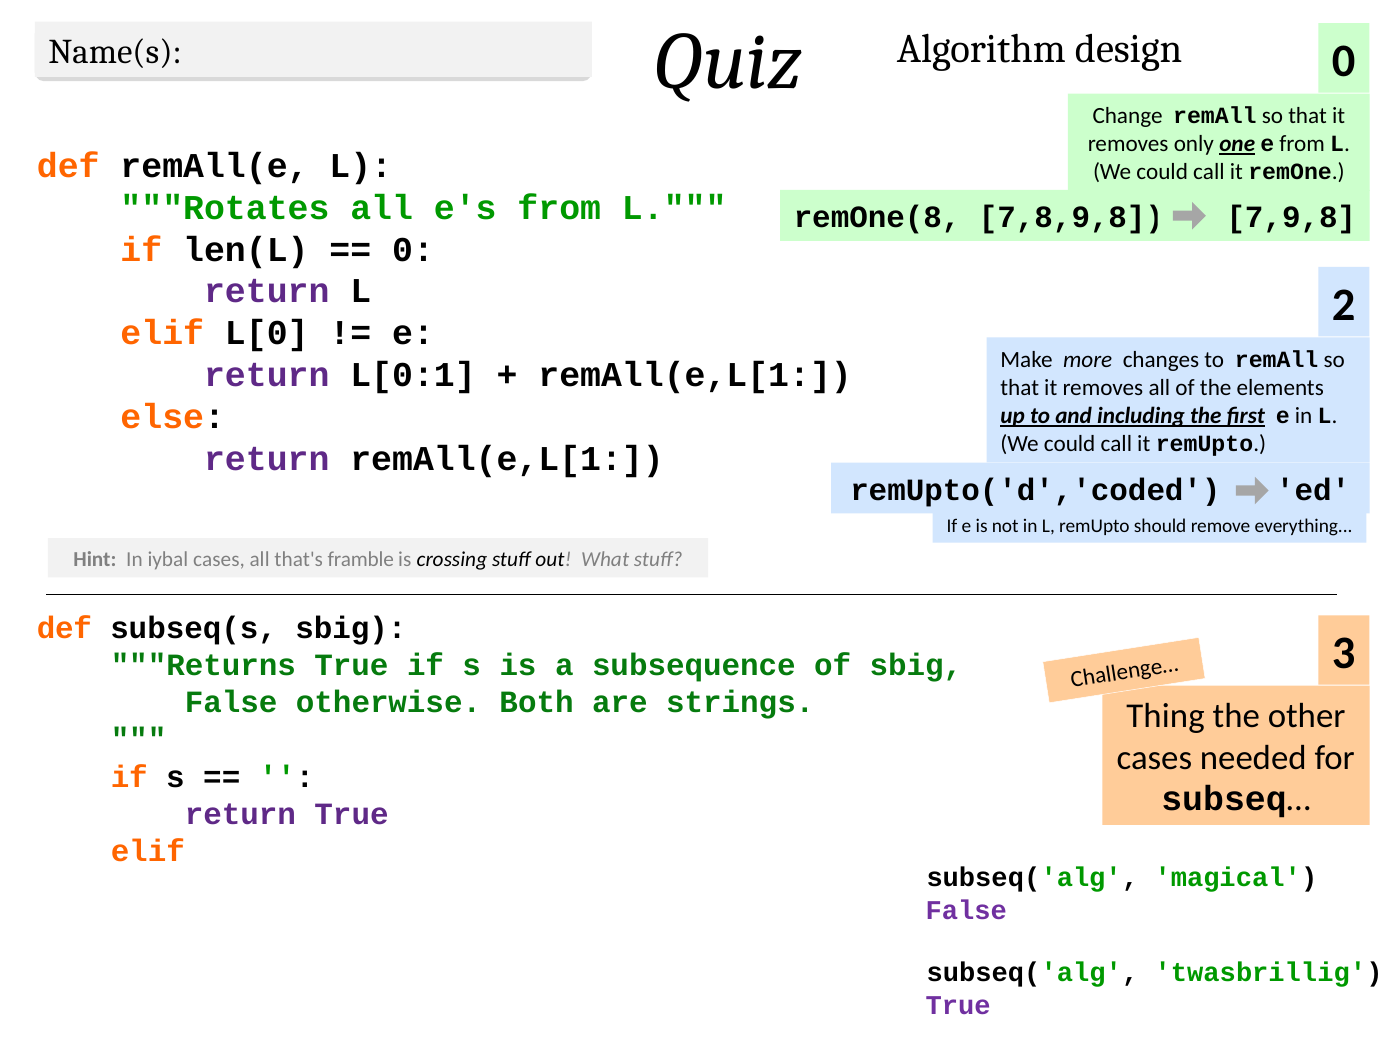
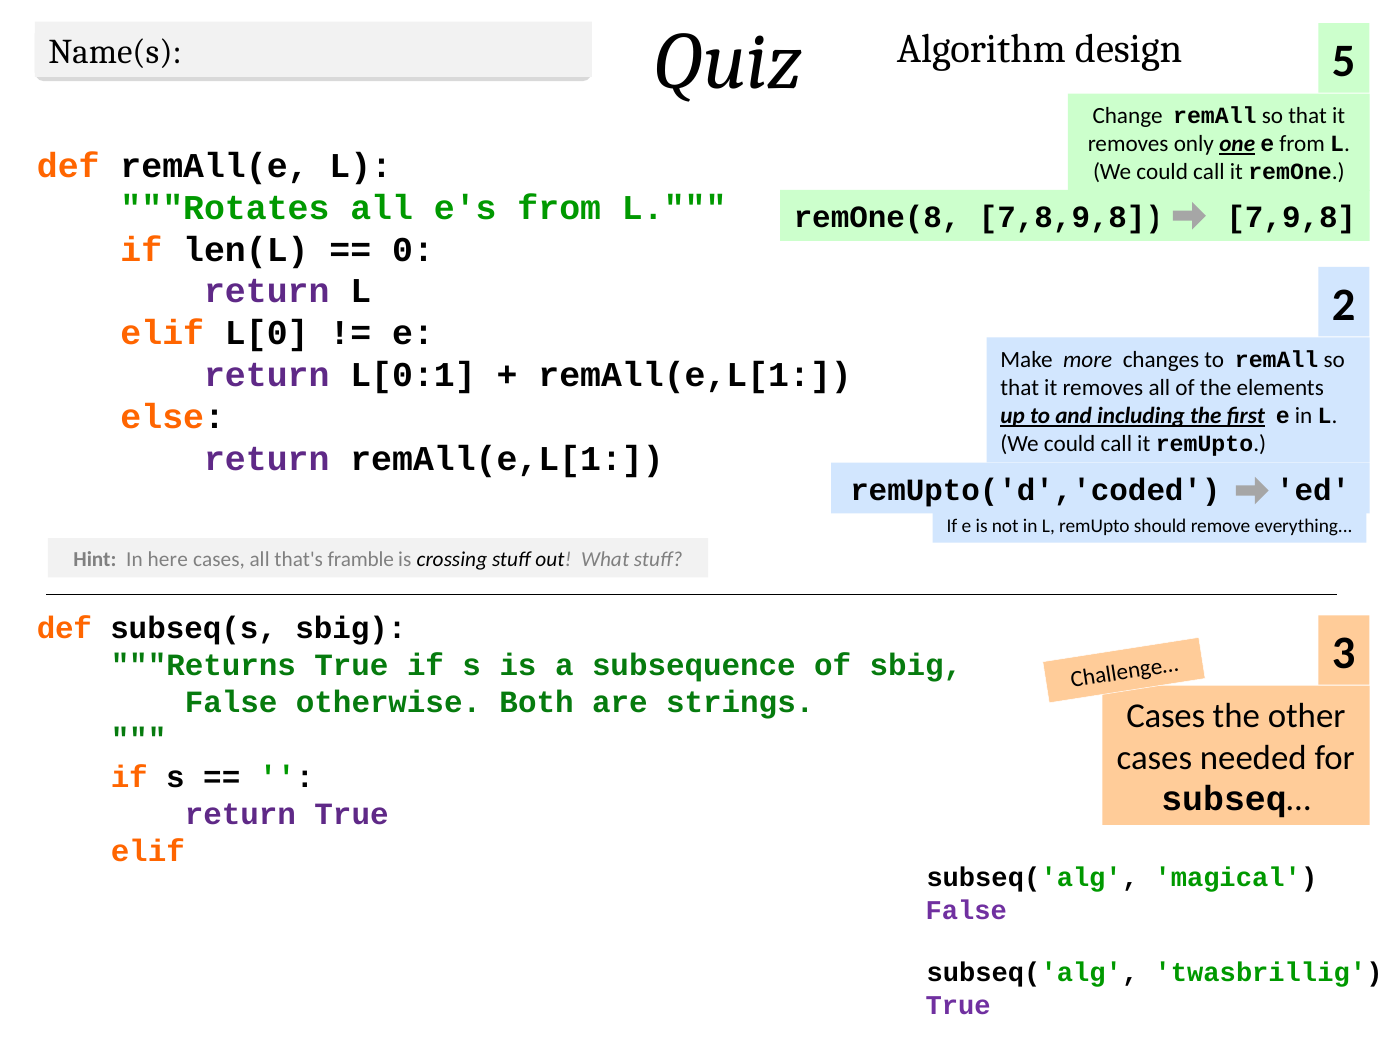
design 0: 0 -> 5
iybal: iybal -> here
Thing at (1166, 716): Thing -> Cases
